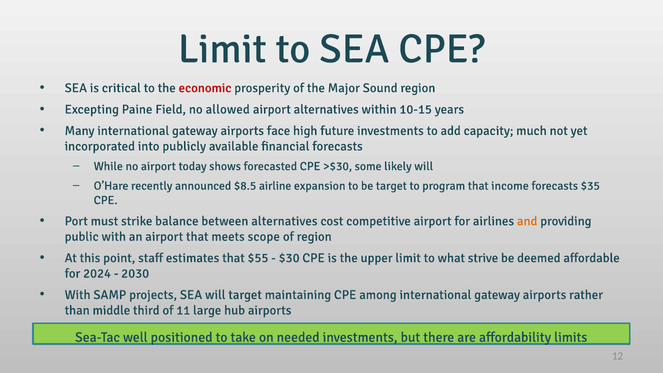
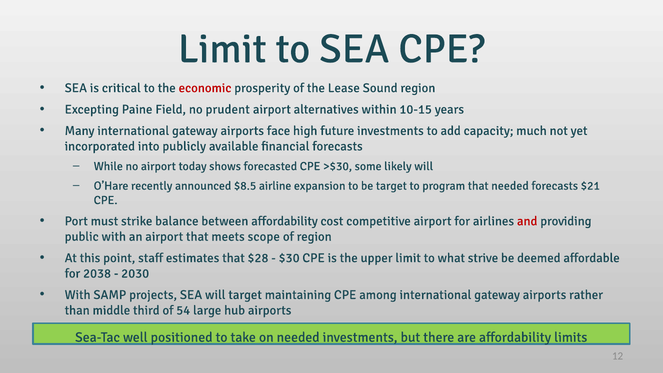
Major: Major -> Lease
allowed: allowed -> prudent
that income: income -> needed
$35: $35 -> $21
between alternatives: alternatives -> affordability
and colour: orange -> red
$55: $55 -> $28
2024: 2024 -> 2038
11: 11 -> 54
